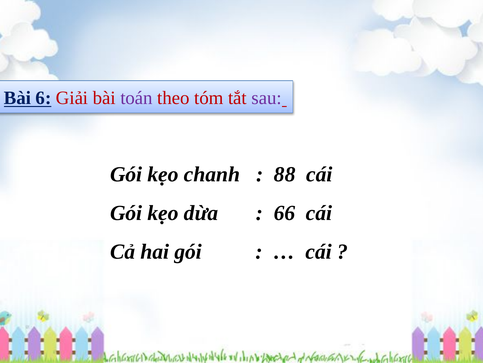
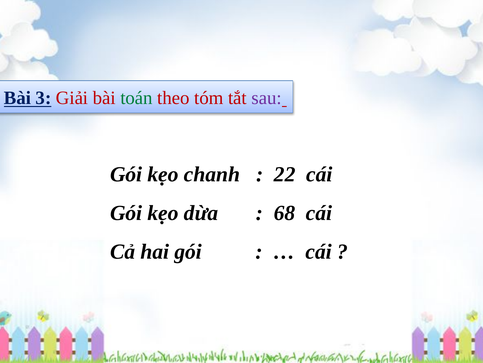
6: 6 -> 3
toán colour: purple -> green
88: 88 -> 22
66: 66 -> 68
